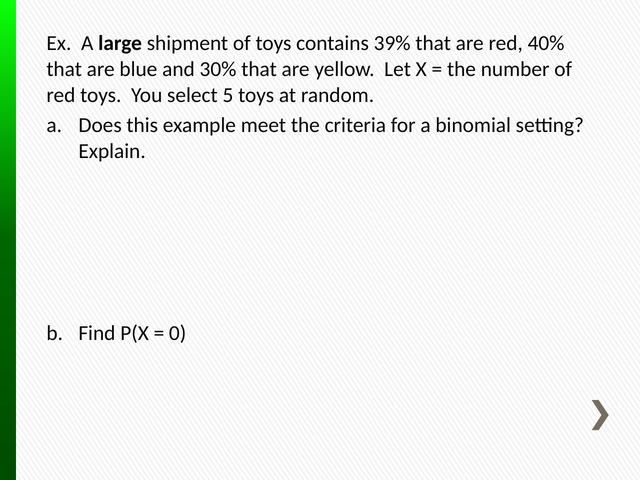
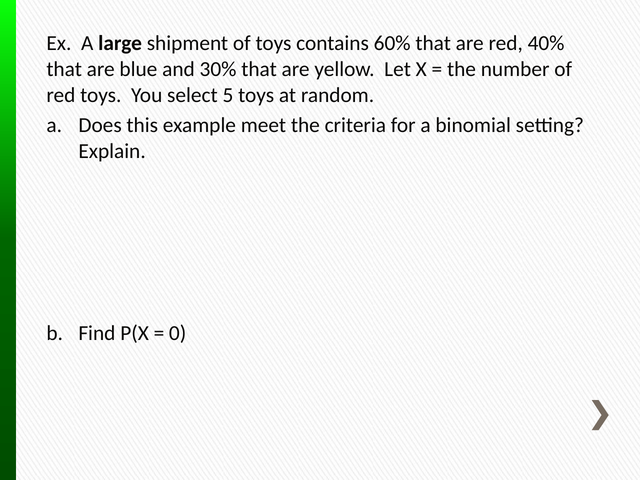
39%: 39% -> 60%
